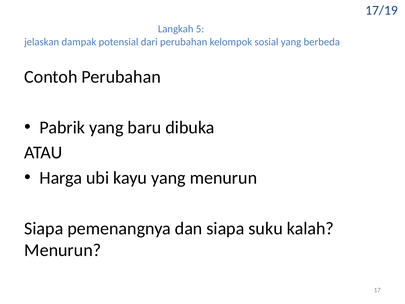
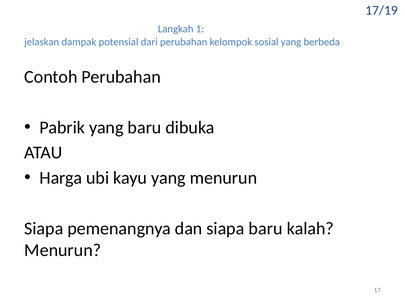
5: 5 -> 1
siapa suku: suku -> baru
